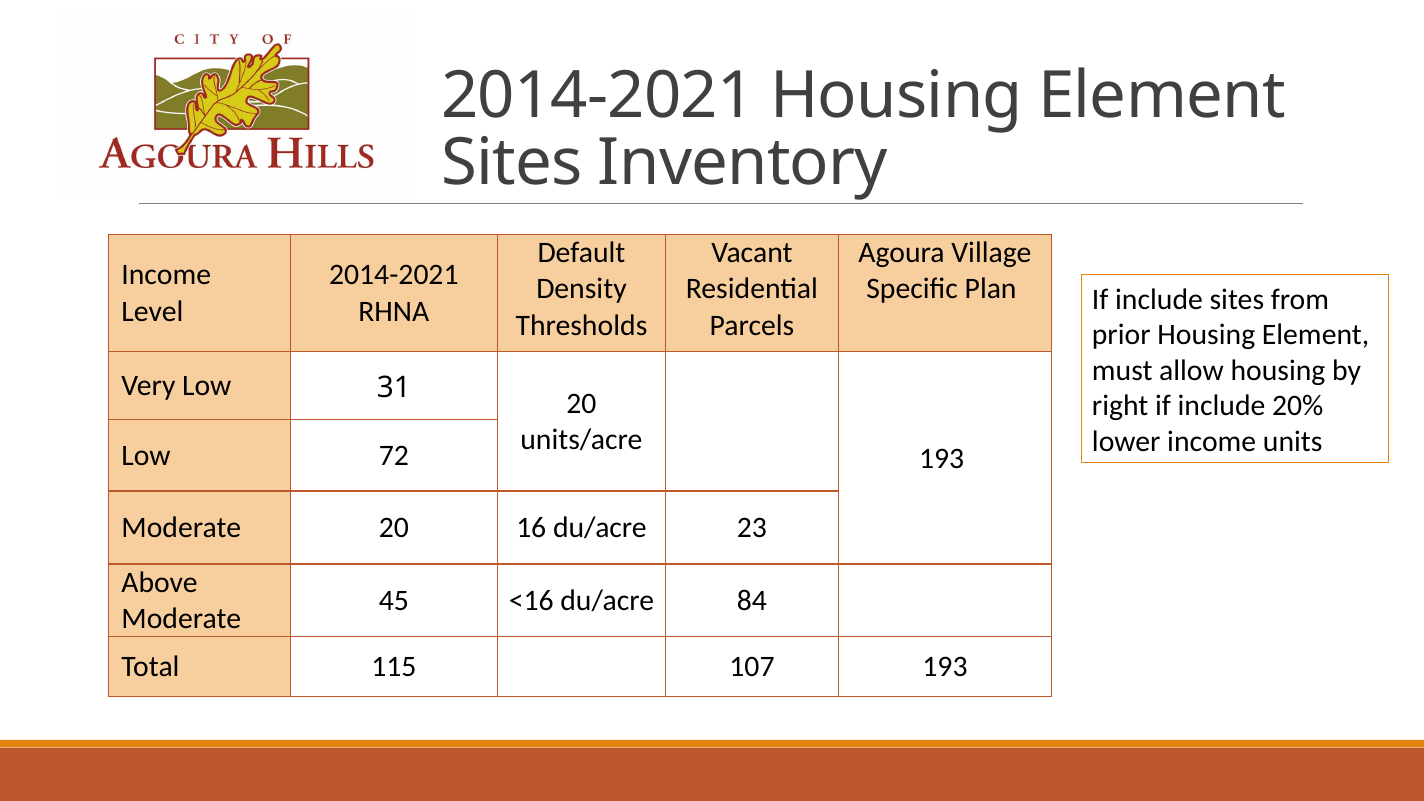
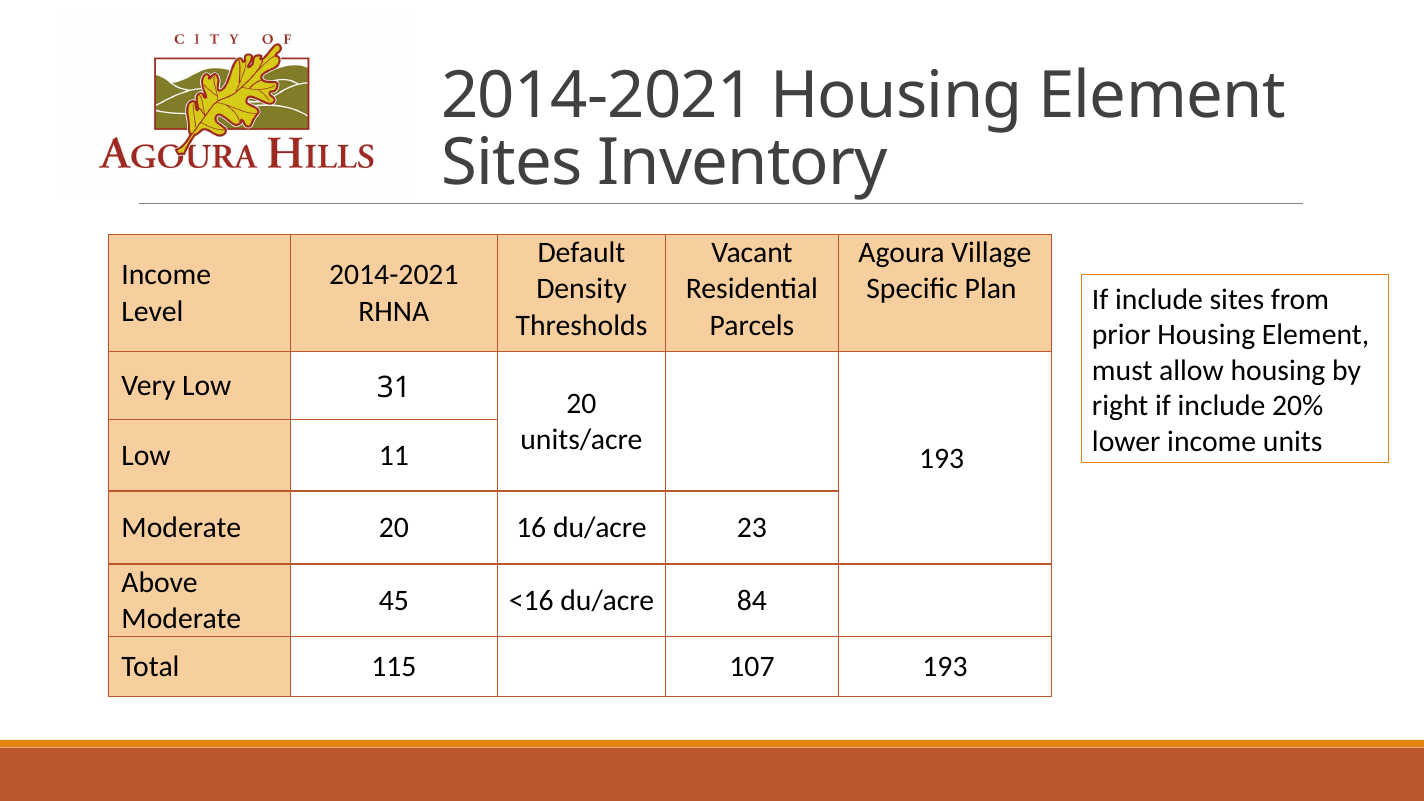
72: 72 -> 11
